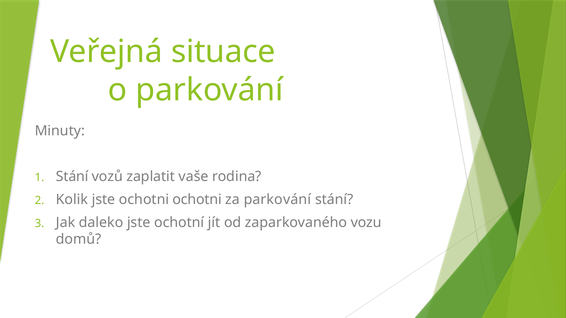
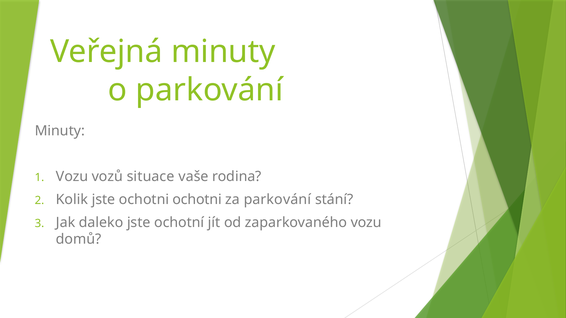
Veřejná situace: situace -> minuty
Stání at (72, 177): Stání -> Vozu
zaplatit: zaplatit -> situace
